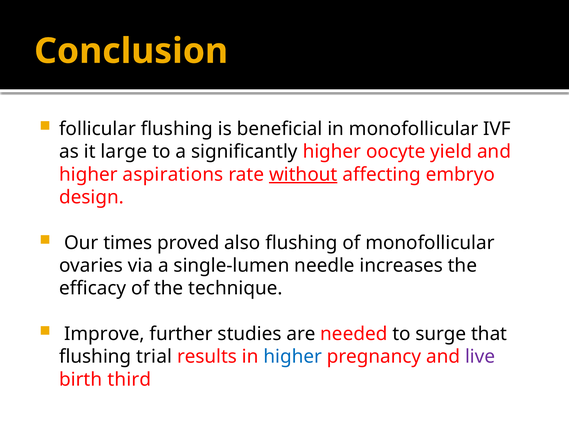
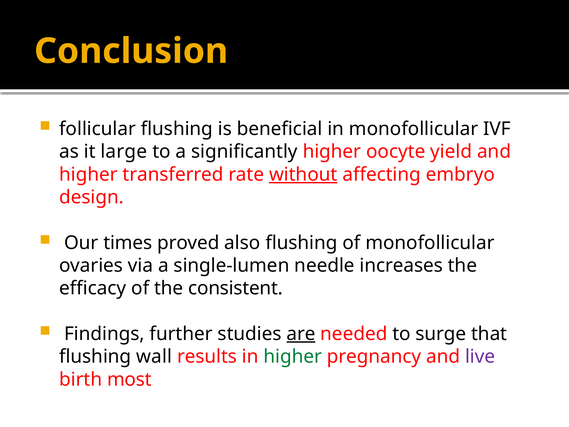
aspirations: aspirations -> transferred
technique: technique -> consistent
Improve: Improve -> Findings
are underline: none -> present
trial: trial -> wall
higher at (293, 356) colour: blue -> green
third: third -> most
